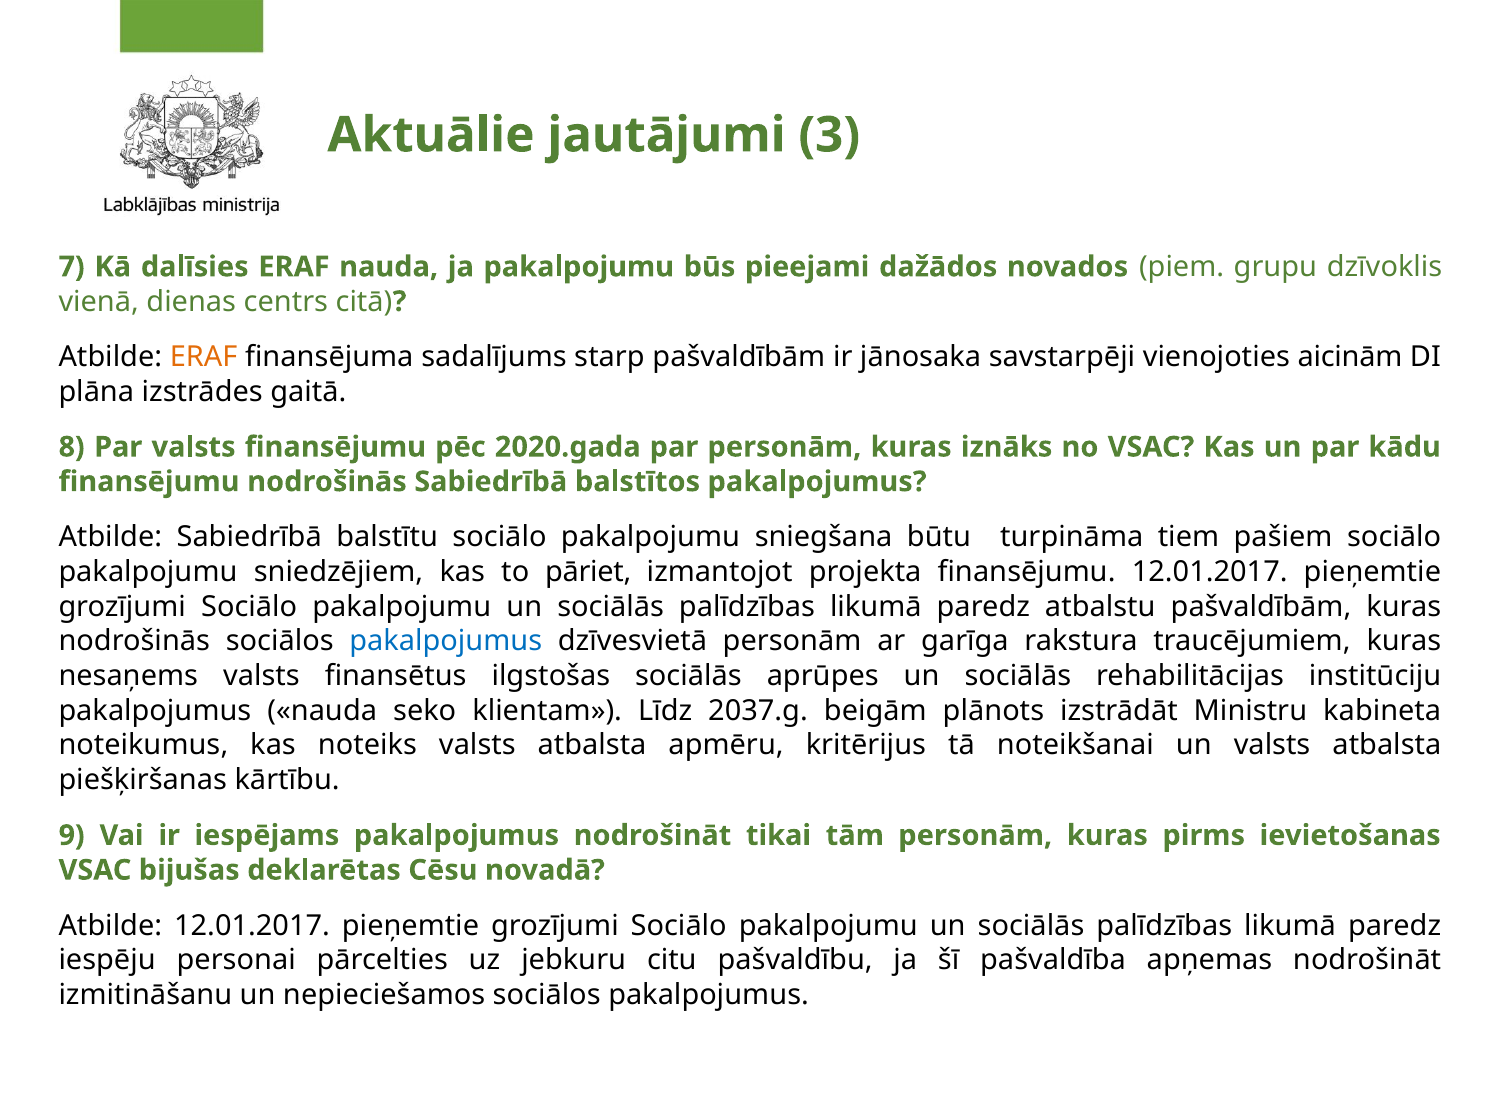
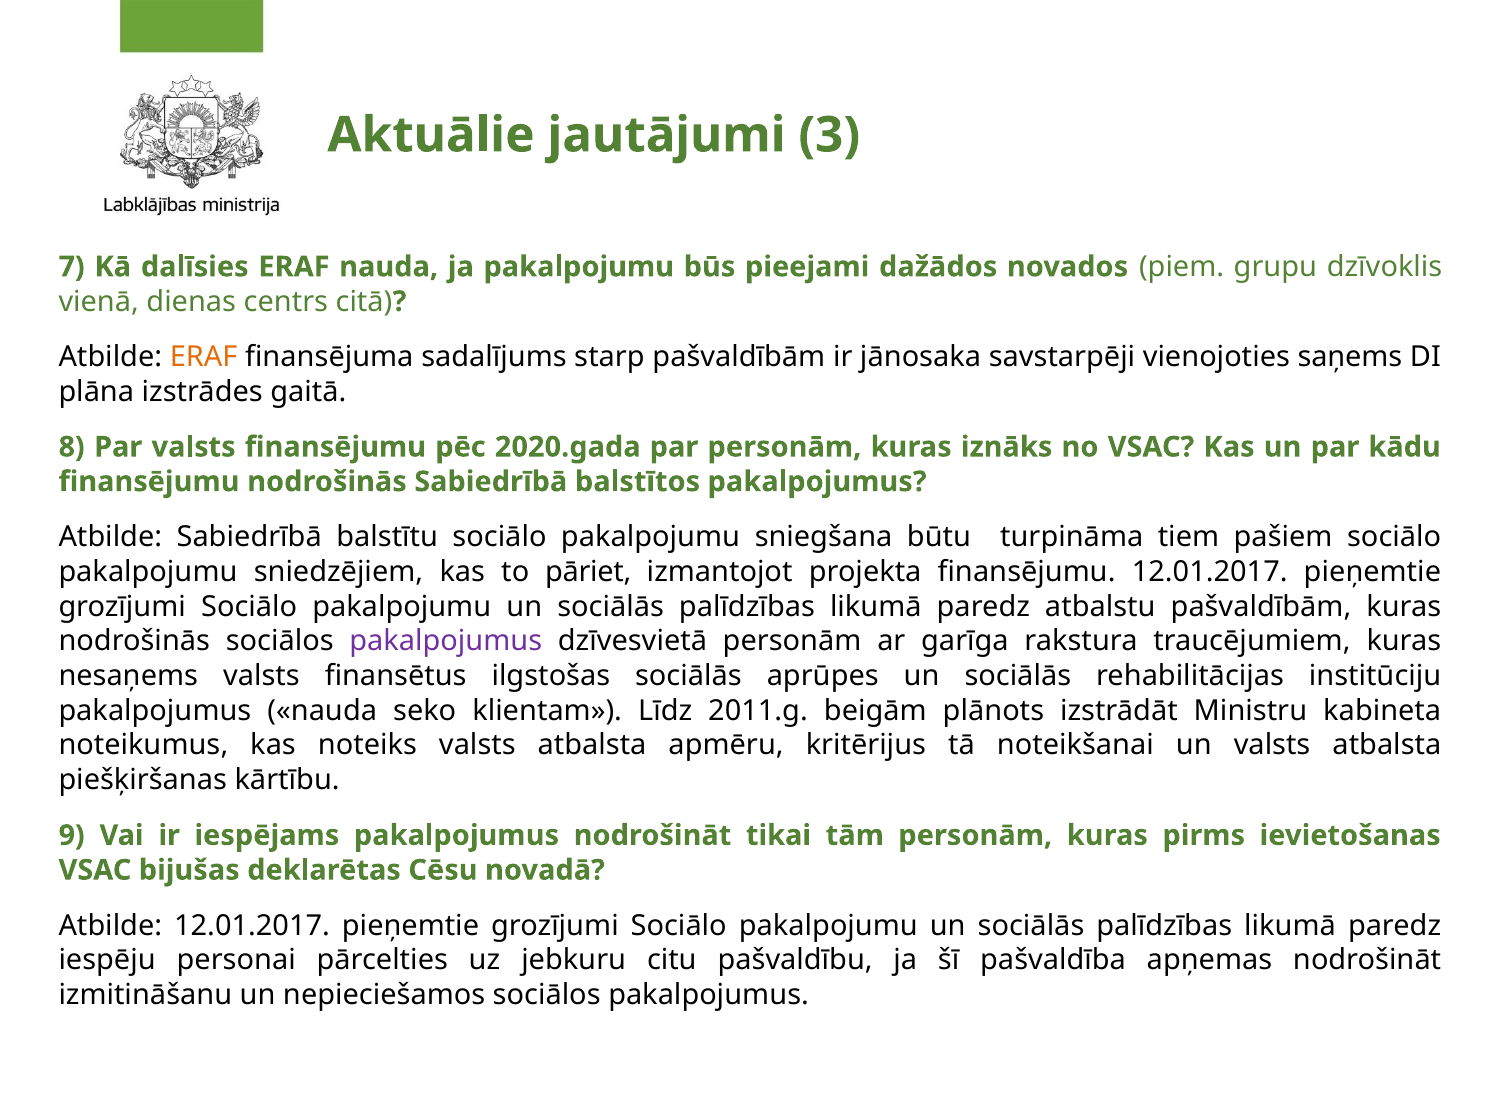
aicinām: aicinām -> saņems
pakalpojumus at (446, 641) colour: blue -> purple
2037.g: 2037.g -> 2011.g
